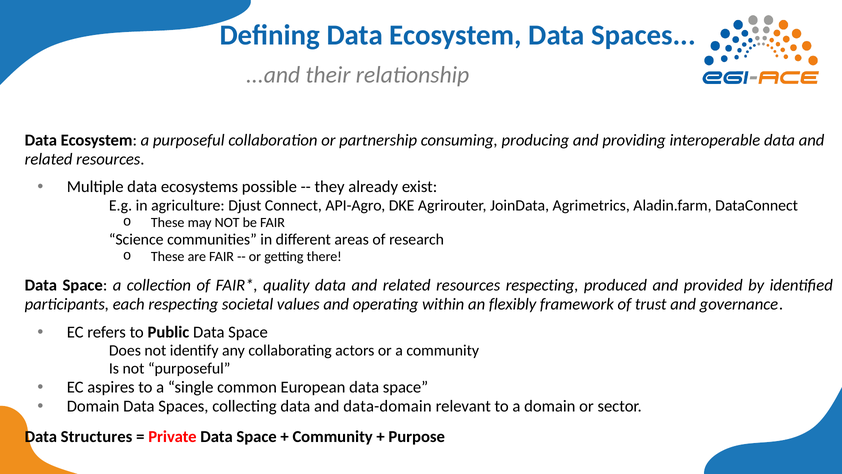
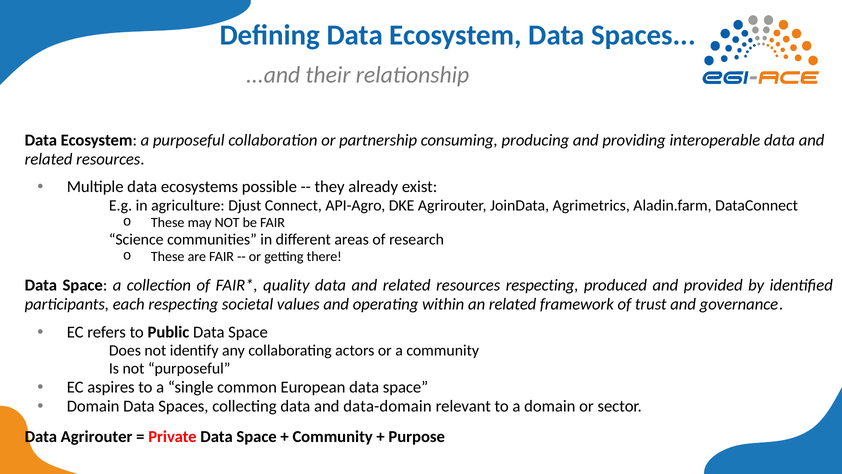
an flexibly: flexibly -> related
Data Structures: Structures -> Agrirouter
